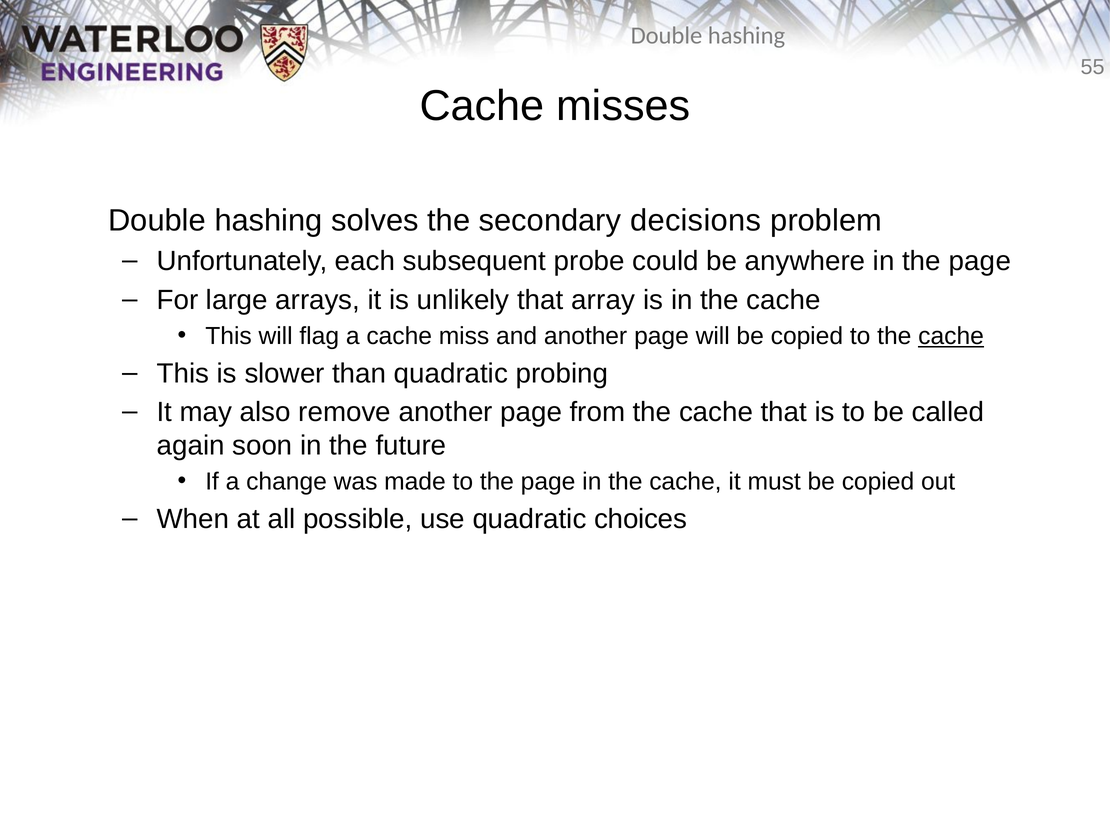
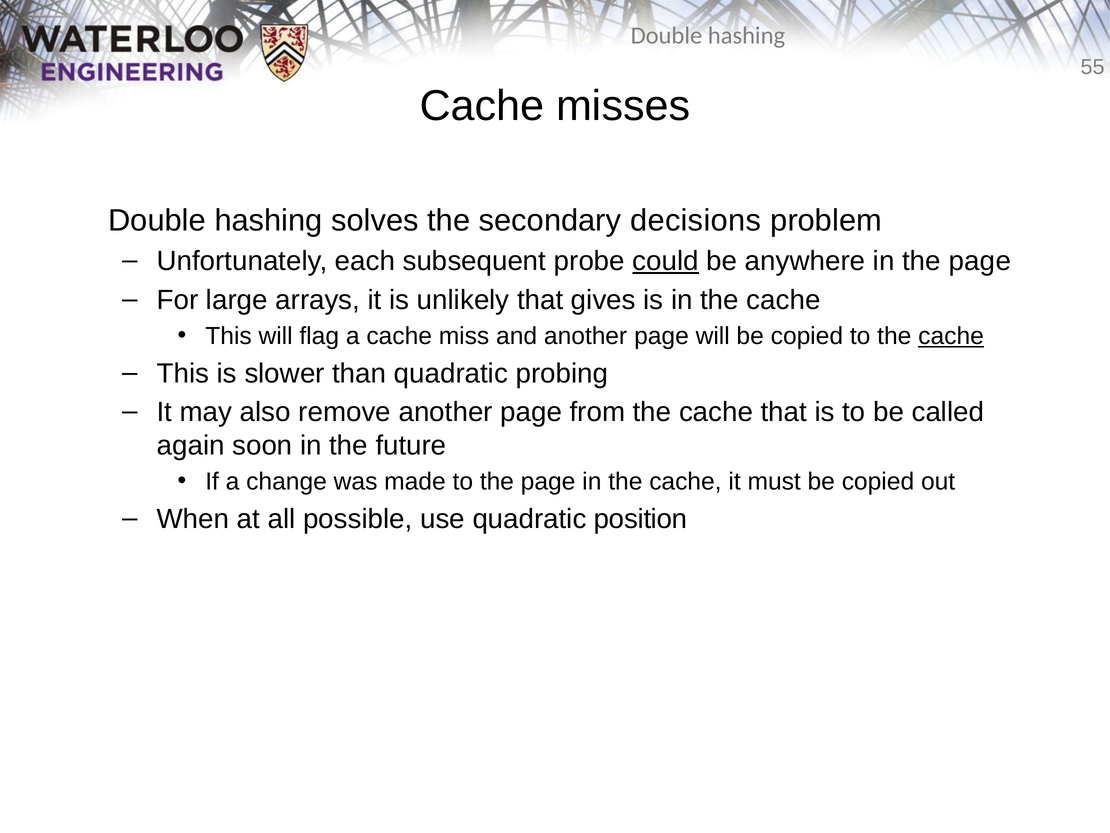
could underline: none -> present
array: array -> gives
choices: choices -> position
